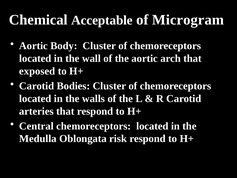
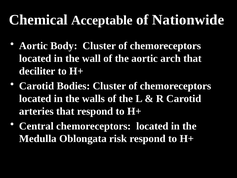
Microgram: Microgram -> Nationwide
exposed: exposed -> deciliter
